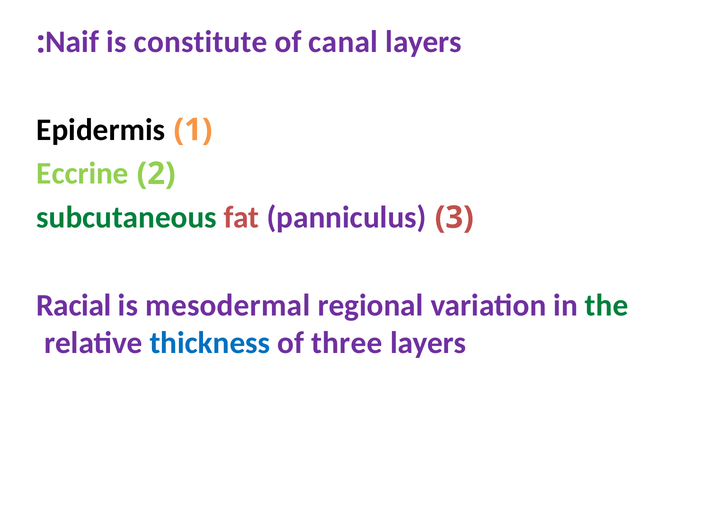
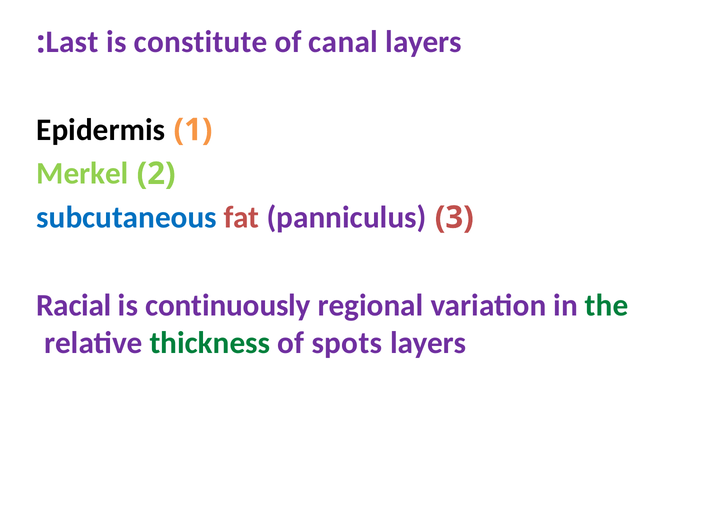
Naif: Naif -> Last
Eccrine: Eccrine -> Merkel
subcutaneous colour: green -> blue
mesodermal: mesodermal -> continuously
thickness colour: blue -> green
three: three -> spots
